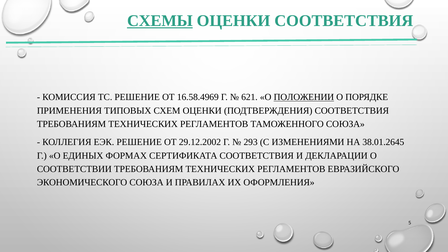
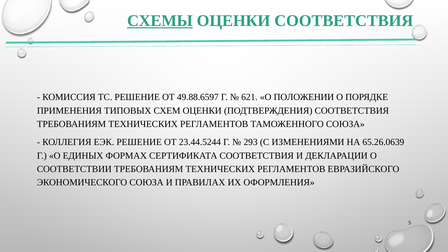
16.58.4969: 16.58.4969 -> 49.88.6597
ПОЛОЖЕНИИ underline: present -> none
29.12.2002: 29.12.2002 -> 23.44.5244
38.01.2645: 38.01.2645 -> 65.26.0639
